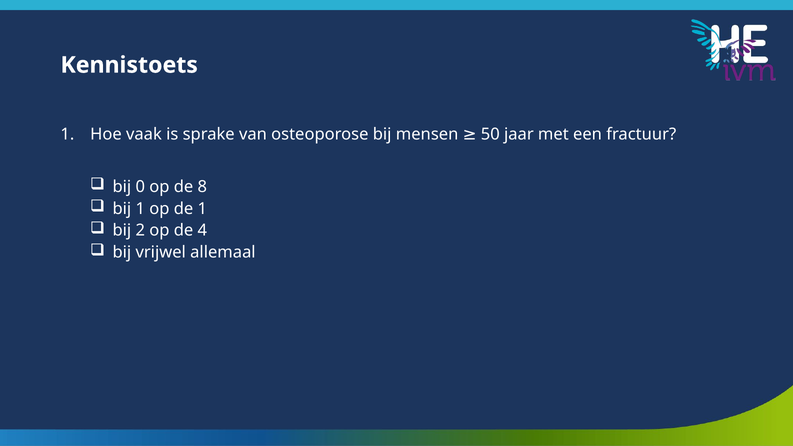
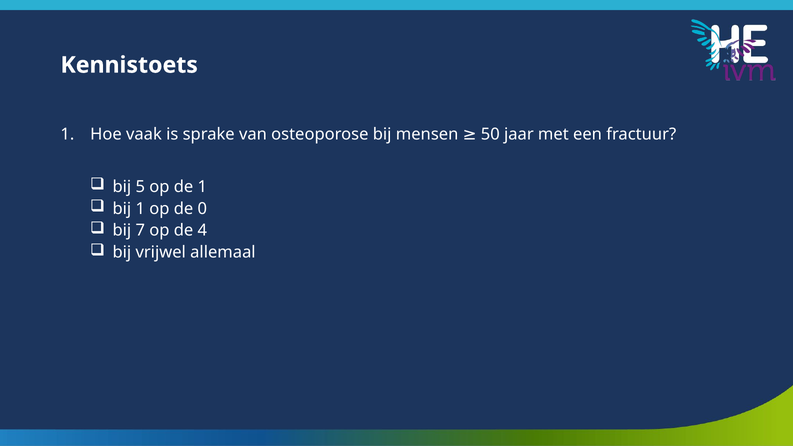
0: 0 -> 5
de 8: 8 -> 1
de 1: 1 -> 0
2: 2 -> 7
